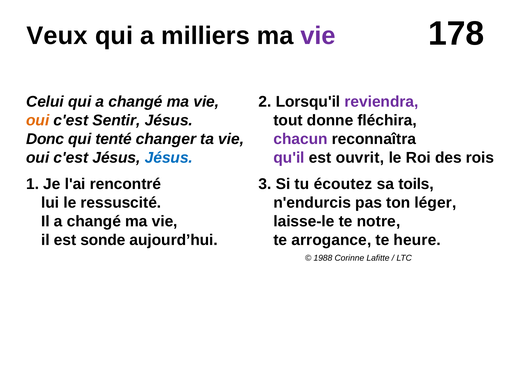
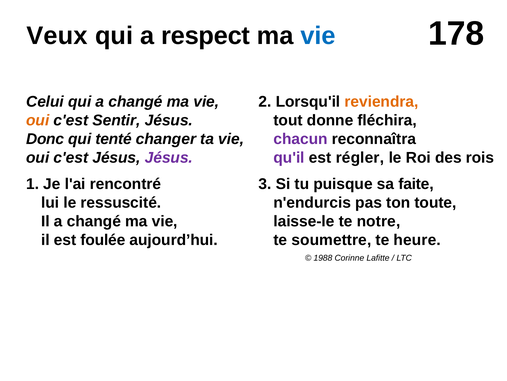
milliers: milliers -> respect
vie at (318, 36) colour: purple -> blue
reviendra colour: purple -> orange
Jésus at (169, 157) colour: blue -> purple
ouvrit: ouvrit -> régler
écoutez: écoutez -> puisque
toils: toils -> faite
léger: léger -> toute
sonde: sonde -> foulée
arrogance: arrogance -> soumettre
